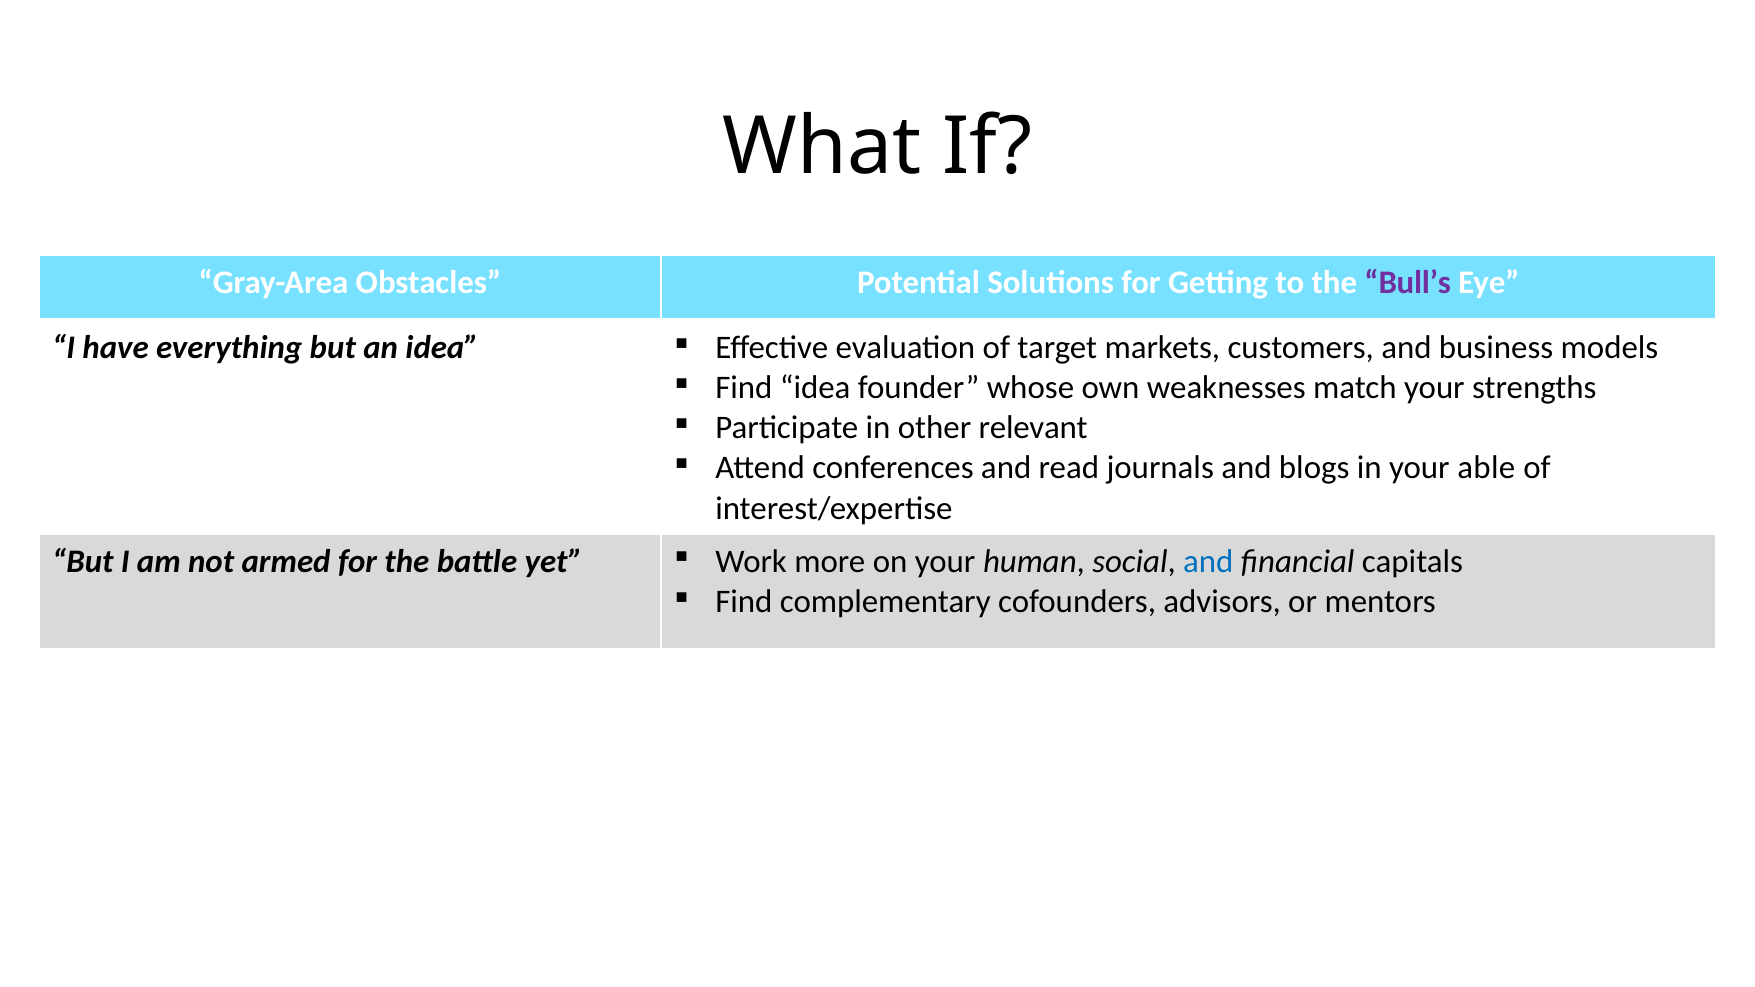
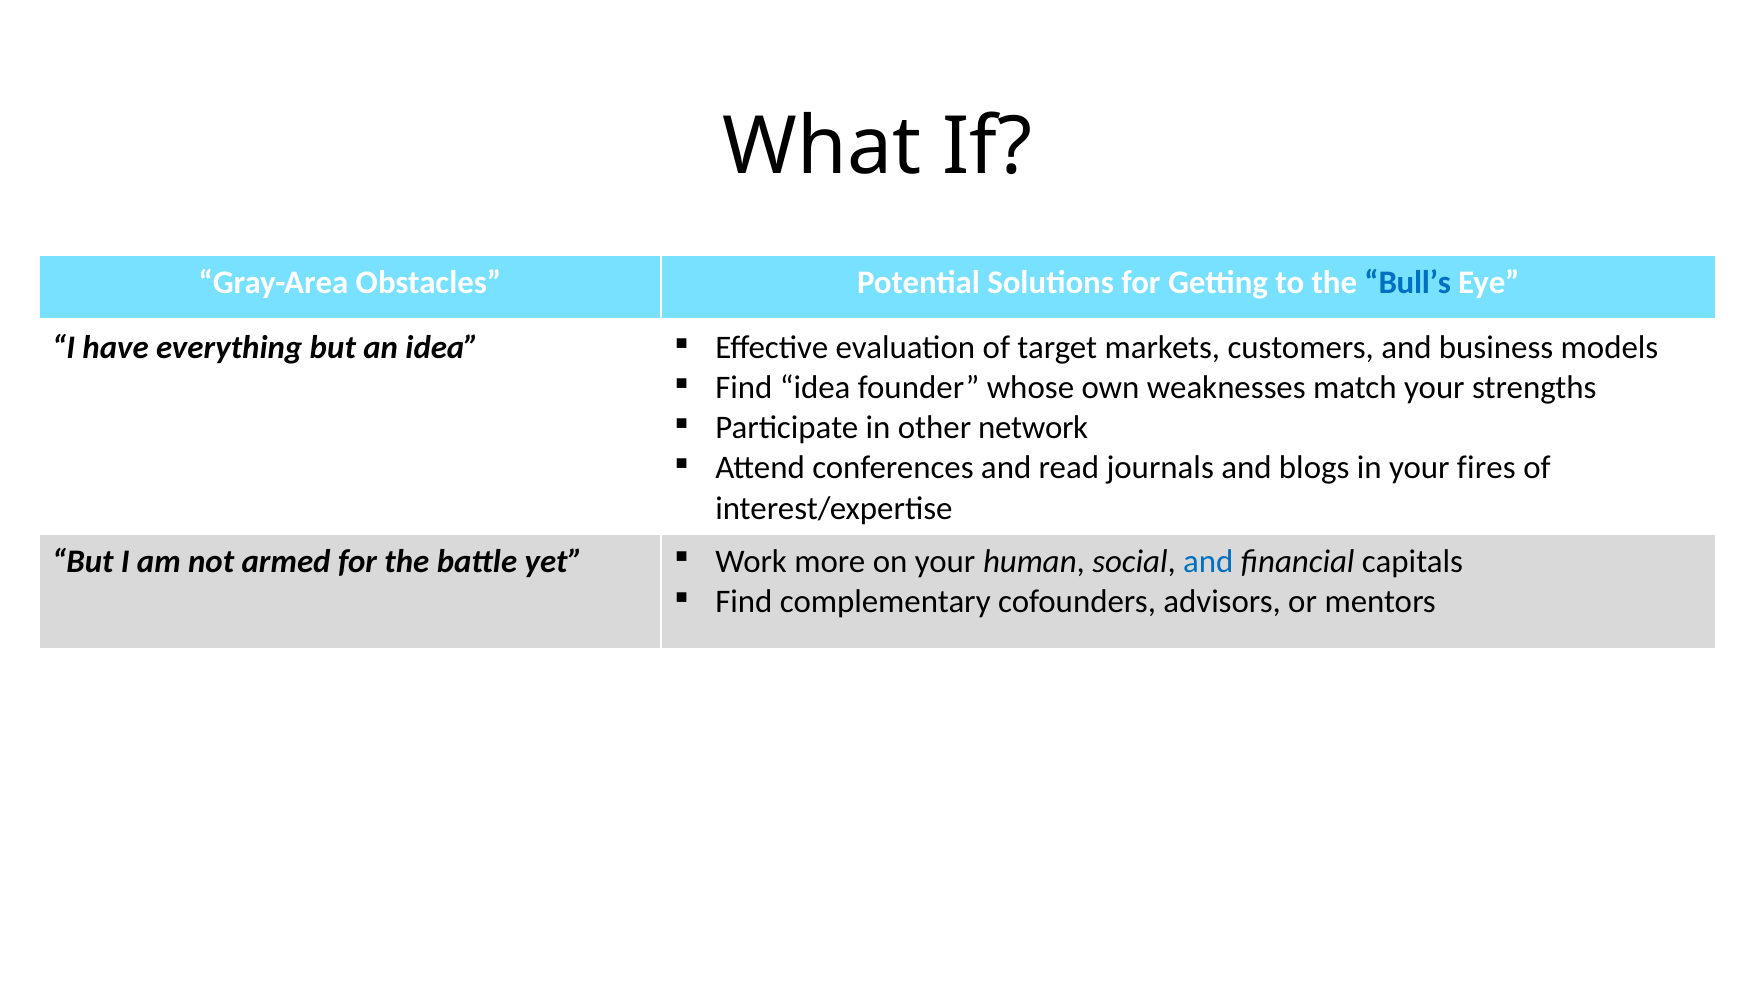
Bull’s colour: purple -> blue
relevant: relevant -> network
able: able -> fires
